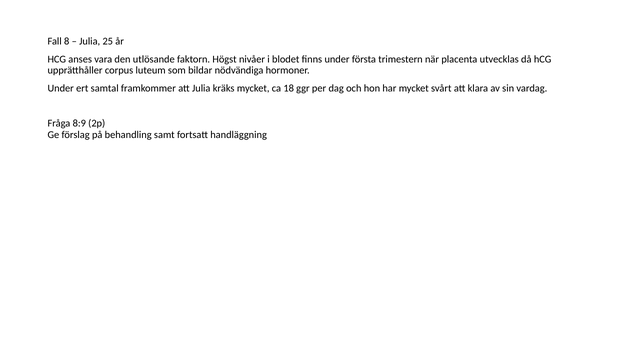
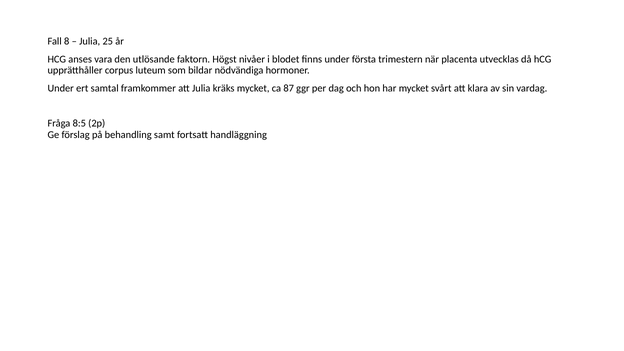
18: 18 -> 87
8:9: 8:9 -> 8:5
